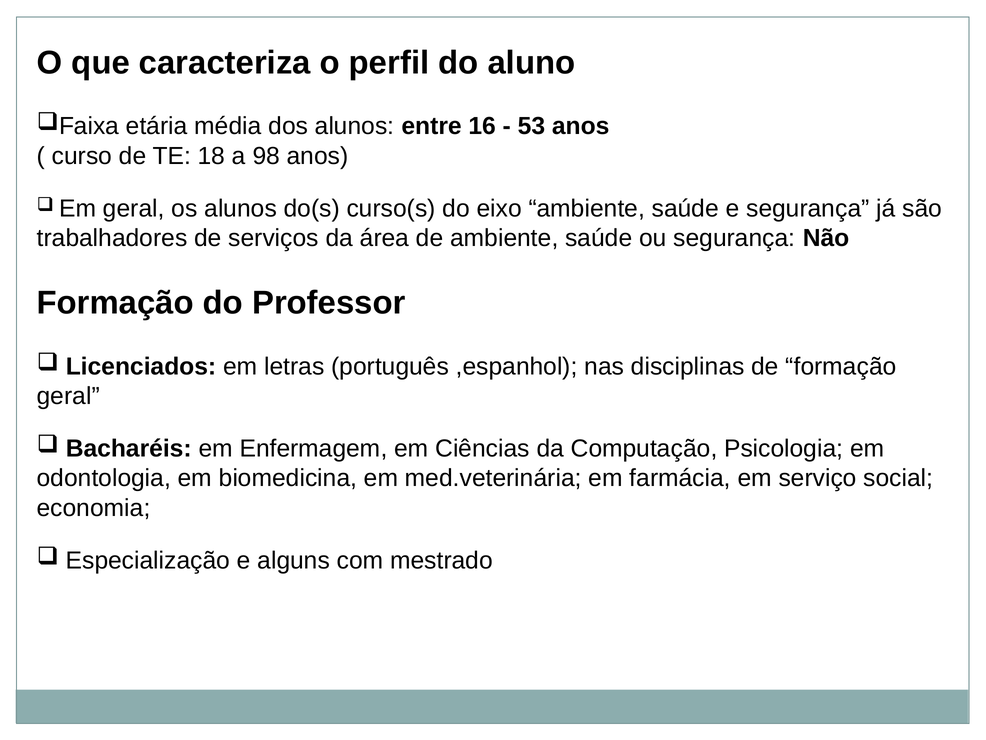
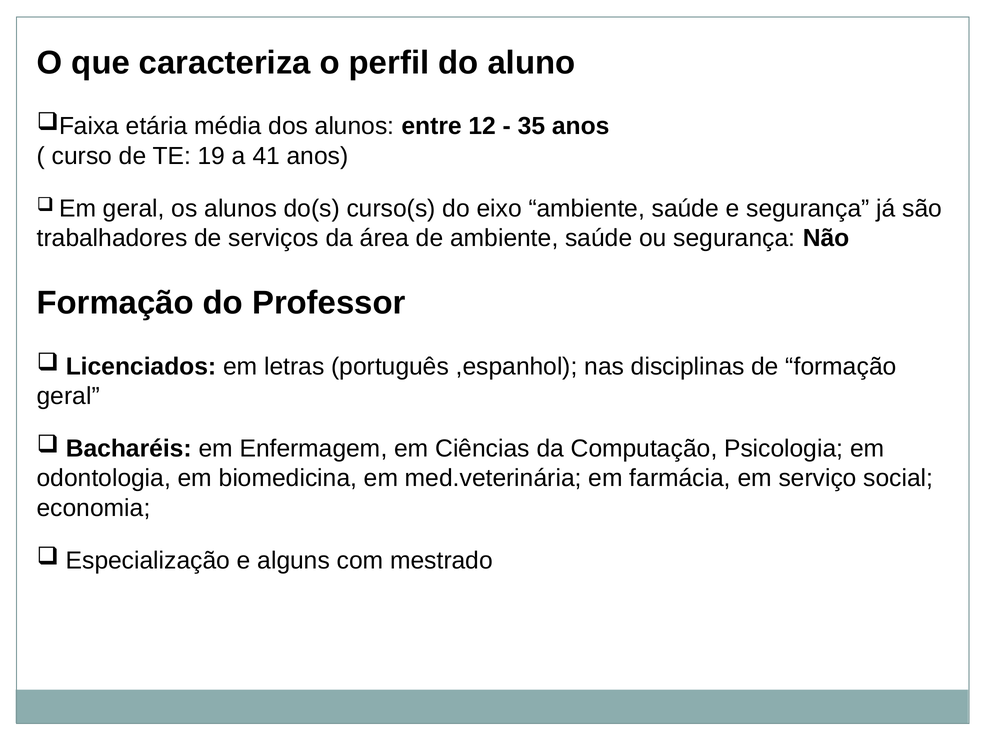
16: 16 -> 12
53: 53 -> 35
18: 18 -> 19
98: 98 -> 41
